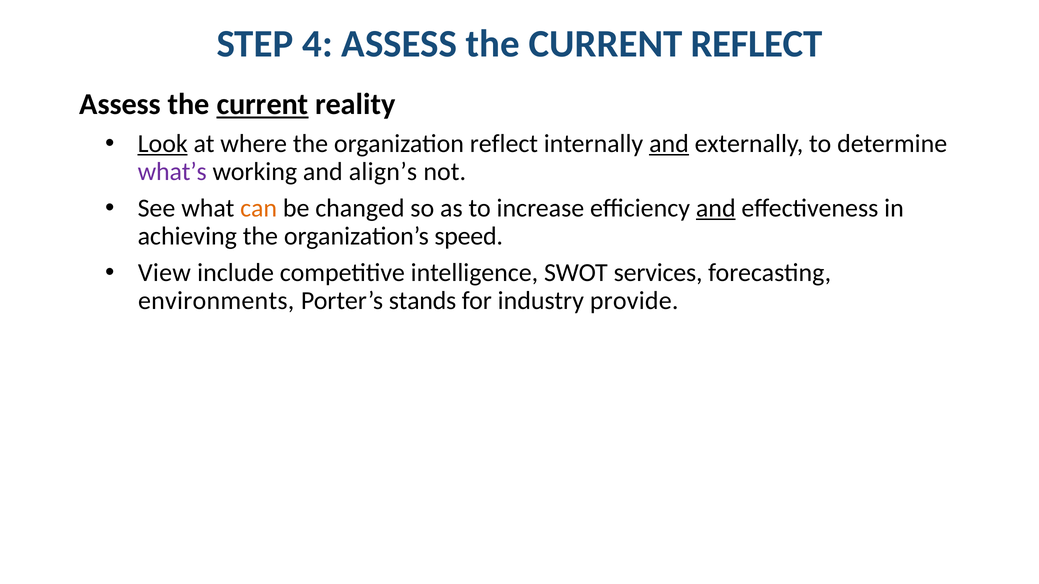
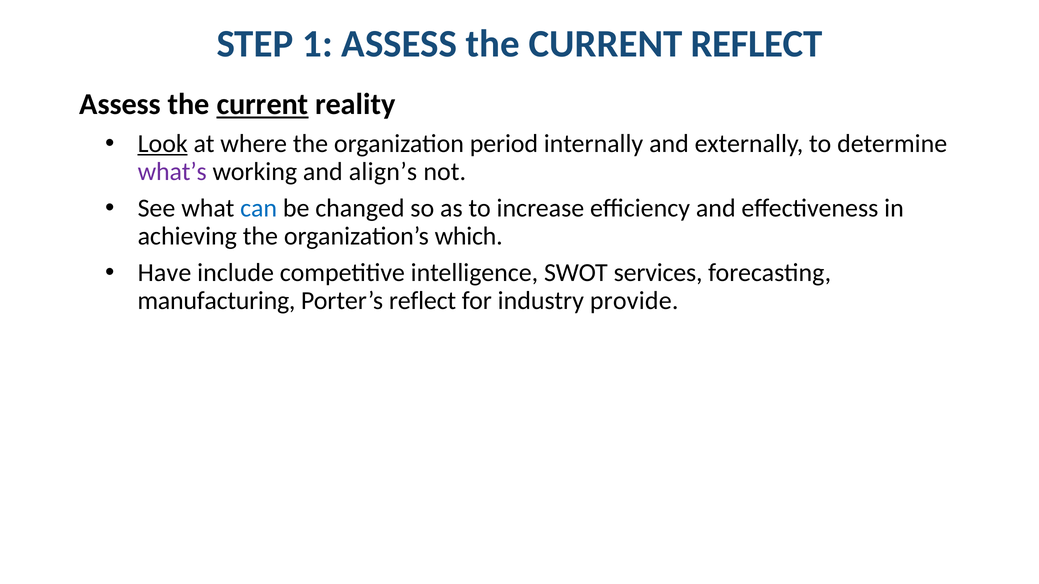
4: 4 -> 1
organization reflect: reflect -> period
and at (669, 144) underline: present -> none
can colour: orange -> blue
and at (716, 208) underline: present -> none
speed: speed -> which
View: View -> Have
environments: environments -> manufacturing
Porter’s stands: stands -> reflect
